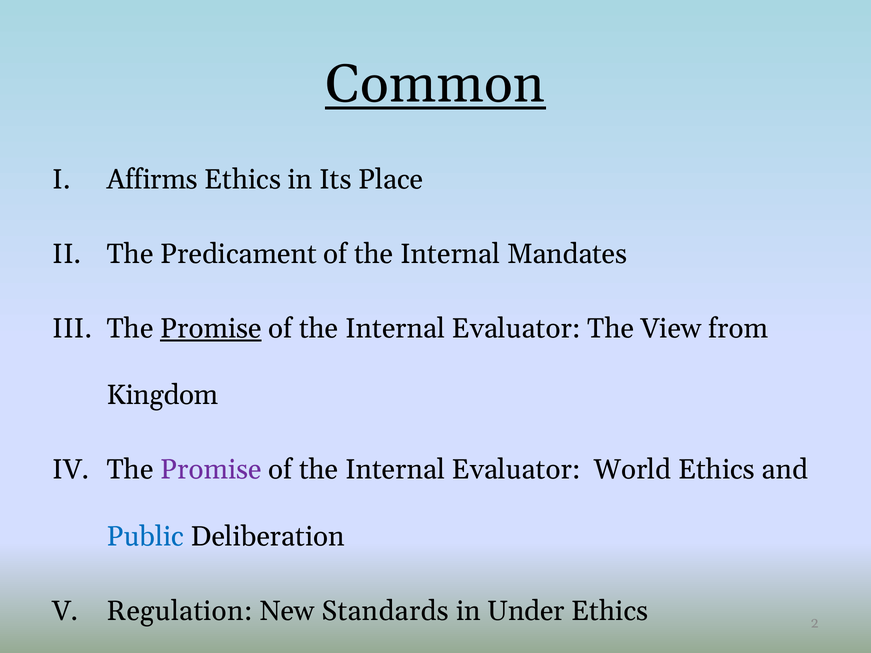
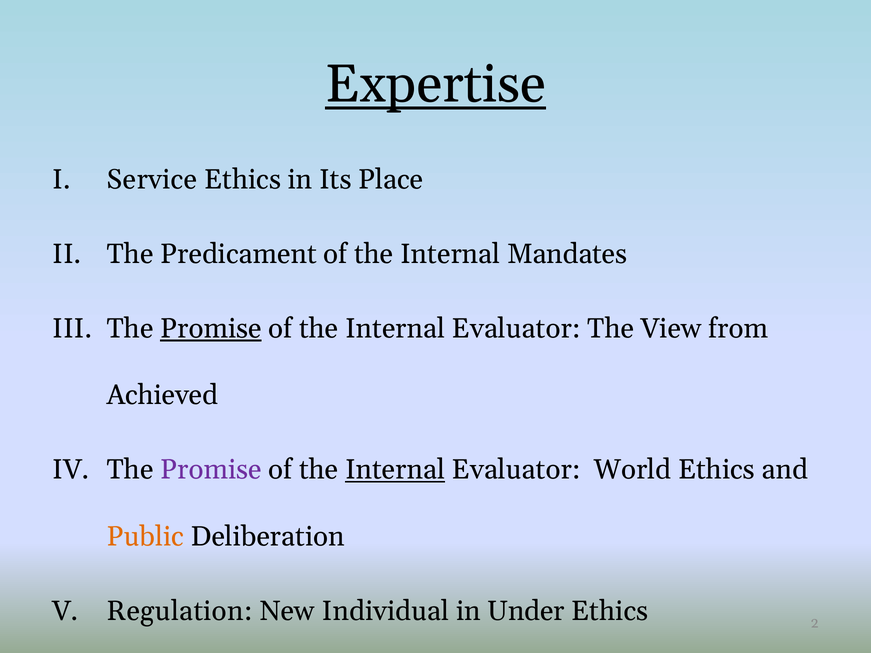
Common: Common -> Expertise
Affirms: Affirms -> Service
Kingdom: Kingdom -> Achieved
Internal at (395, 470) underline: none -> present
Public colour: blue -> orange
Standards: Standards -> Individual
